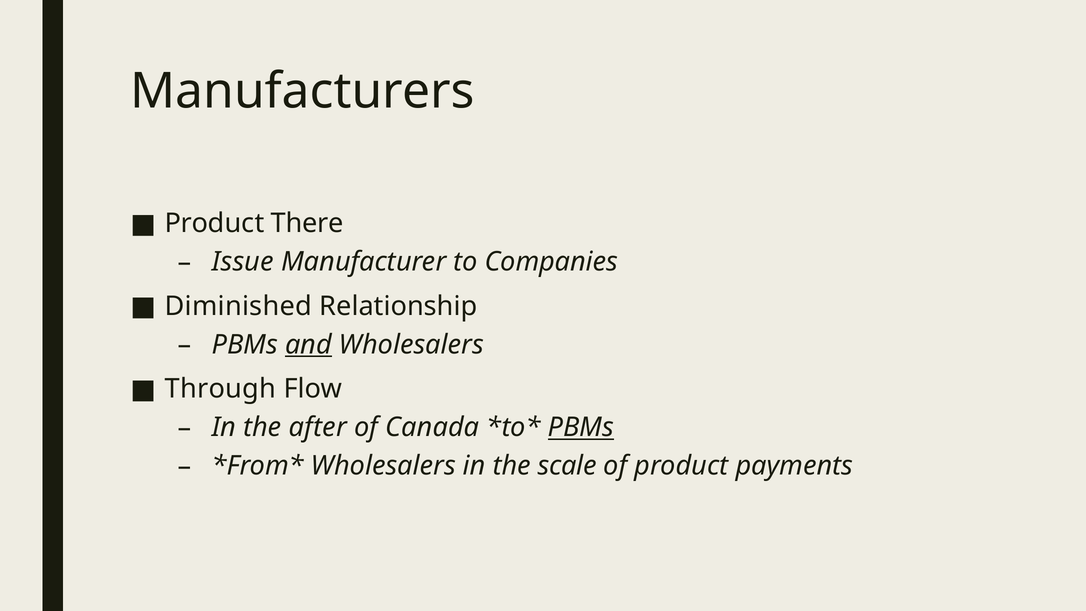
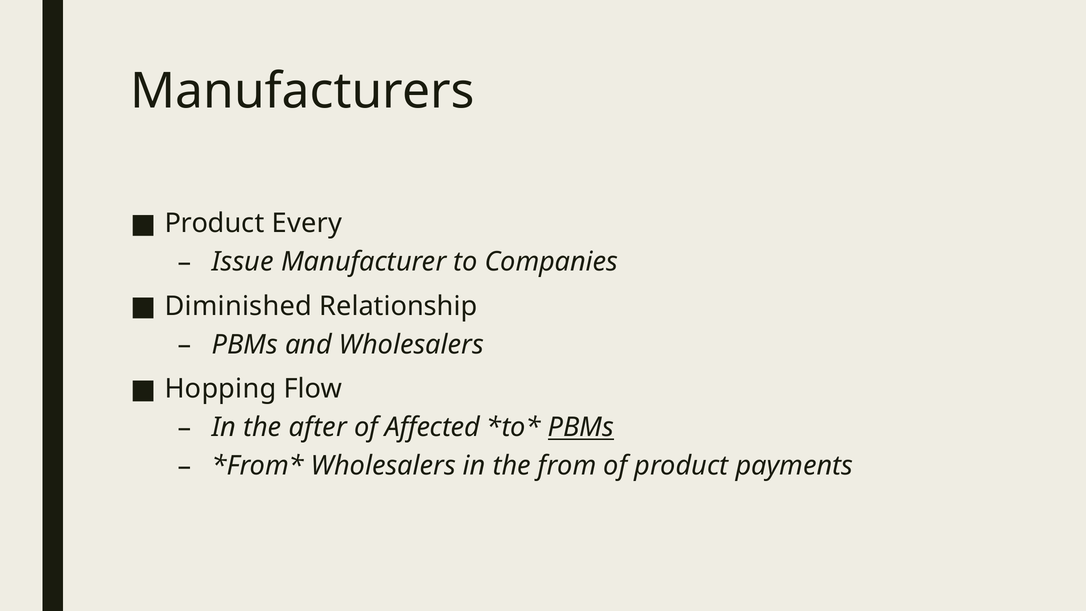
There: There -> Every
and underline: present -> none
Through: Through -> Hopping
Canada: Canada -> Affected
scale: scale -> from
